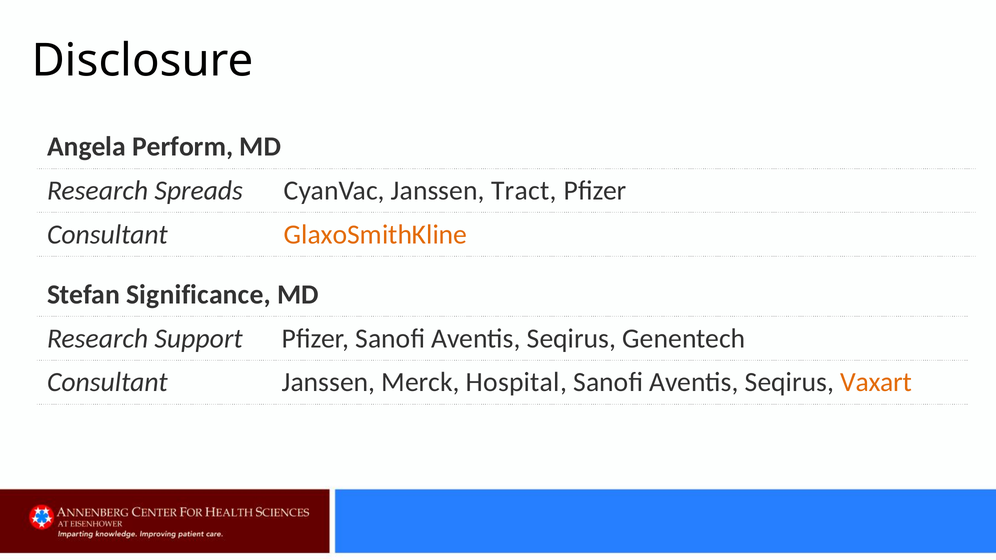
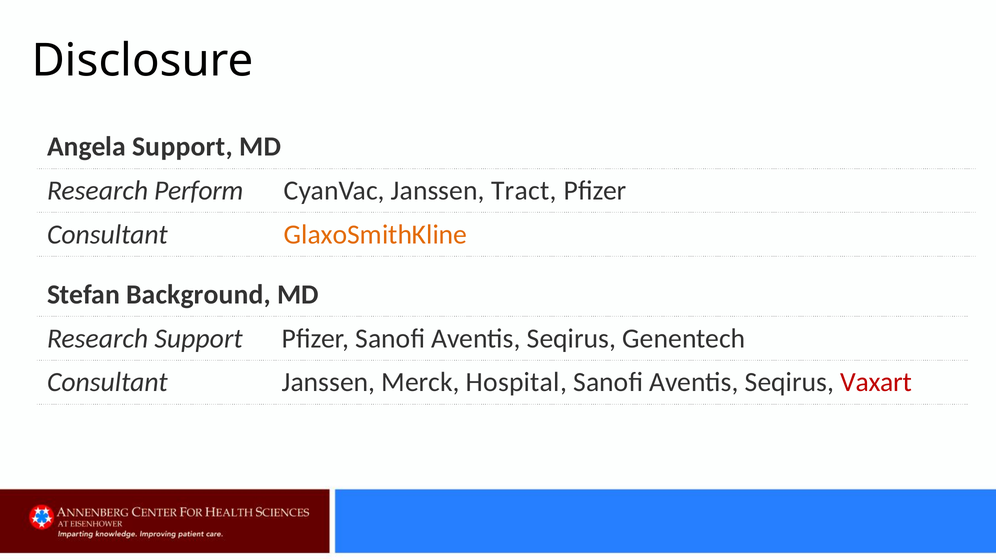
Angela Perform: Perform -> Support
Spreads: Spreads -> Perform
Significance: Significance -> Background
Vaxart colour: orange -> red
